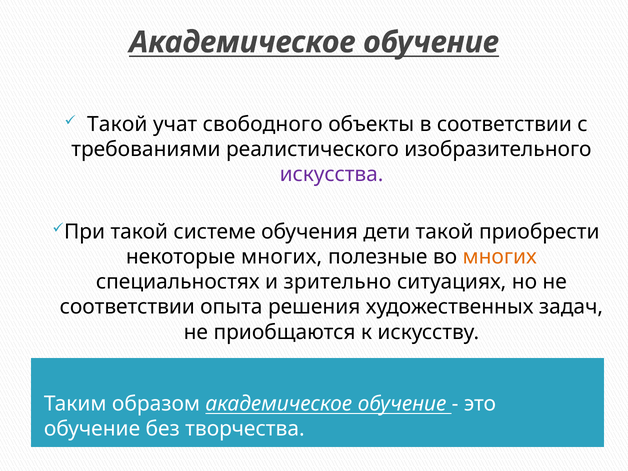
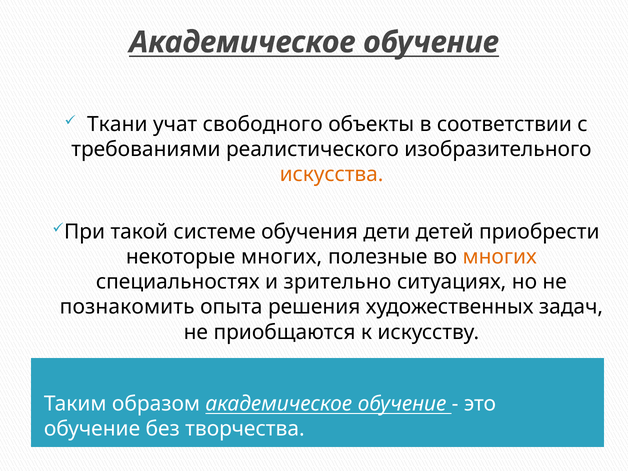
Такой at (117, 124): Такой -> Ткани
искусства colour: purple -> orange
дети такой: такой -> детей
соответствии at (127, 307): соответствии -> познакомить
